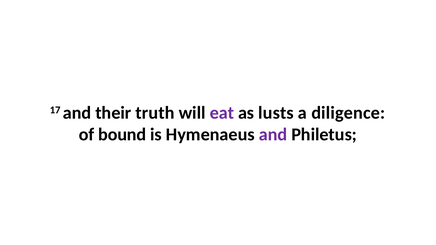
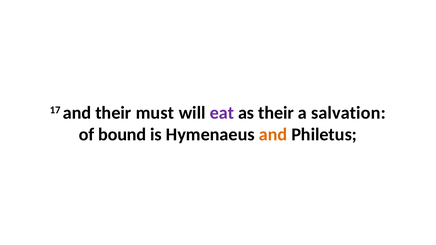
truth: truth -> must
as lusts: lusts -> their
diligence: diligence -> salvation
and at (273, 135) colour: purple -> orange
